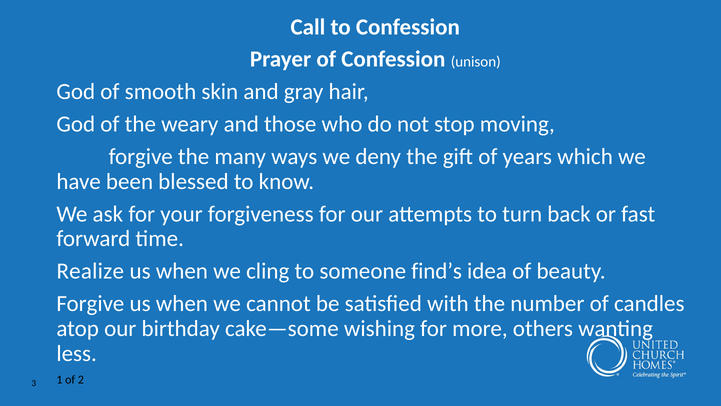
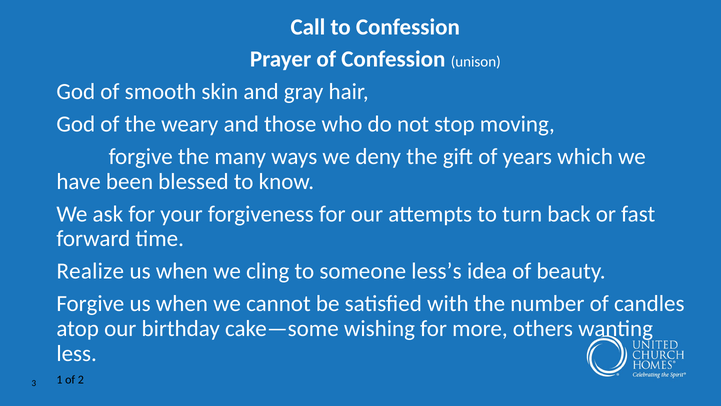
find’s: find’s -> less’s
